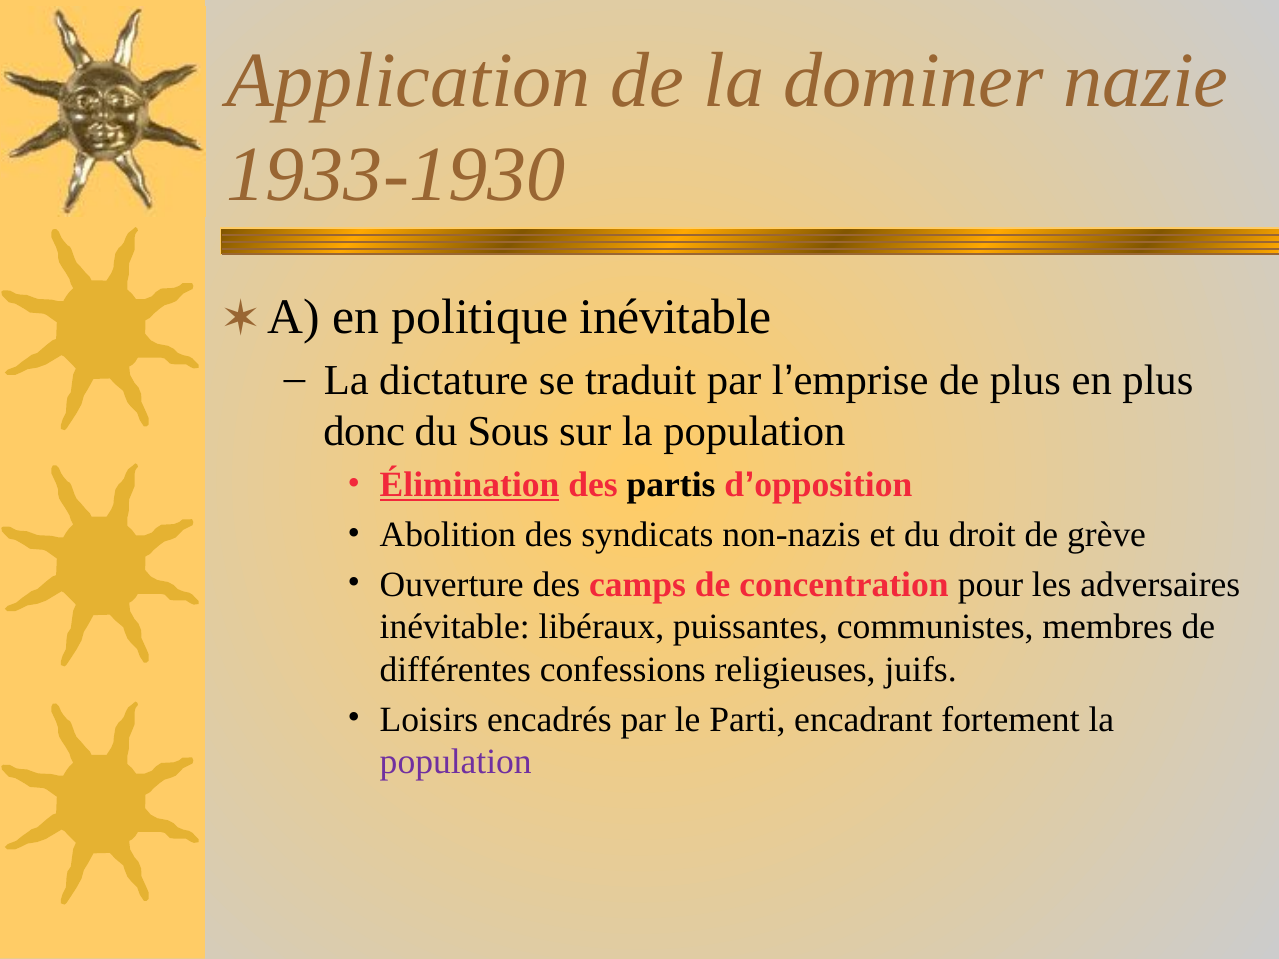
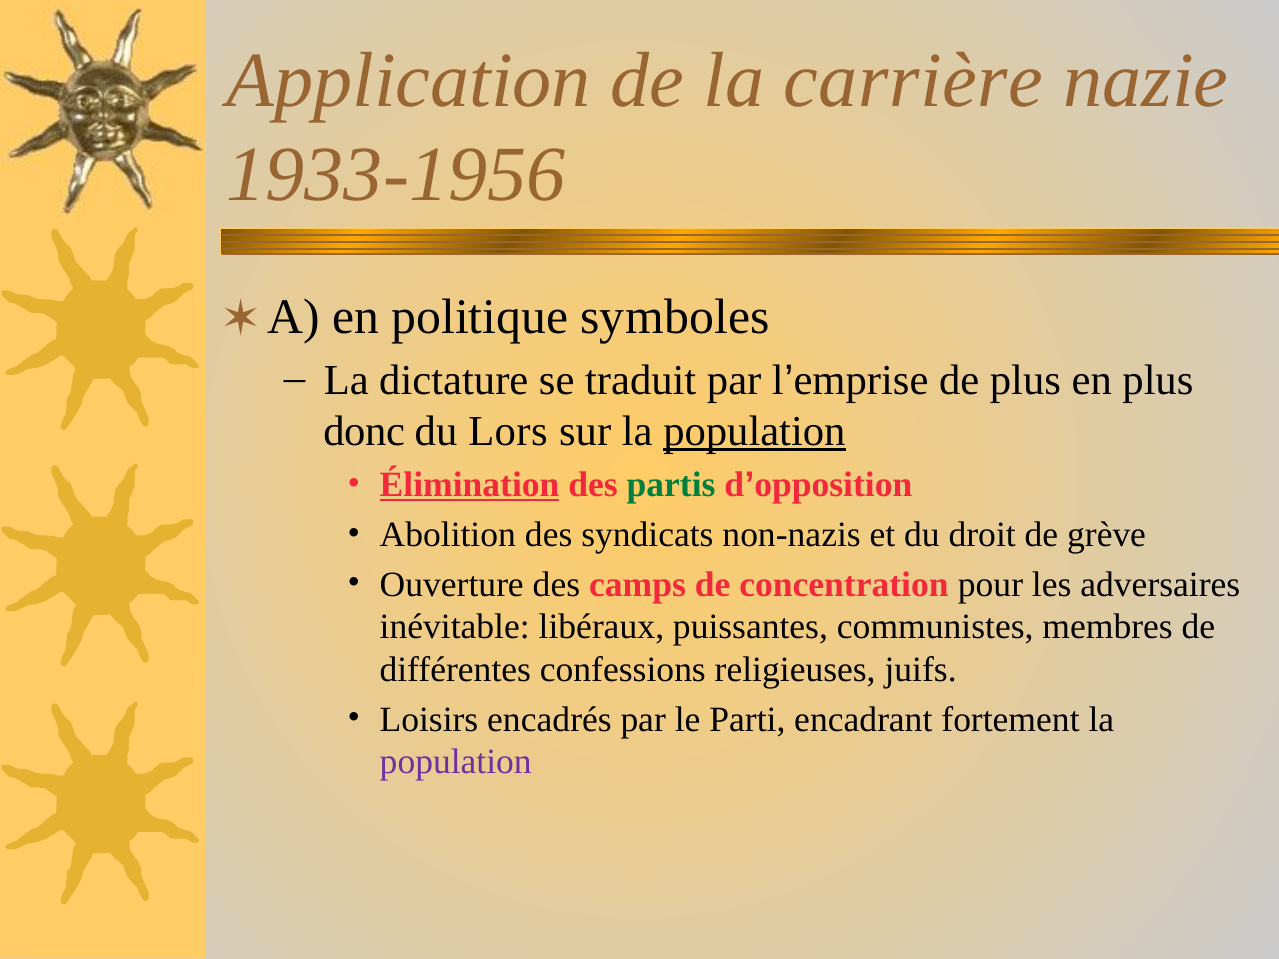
dominer: dominer -> carrière
1933-1930: 1933-1930 -> 1933-1956
politique inévitable: inévitable -> symboles
Sous: Sous -> Lors
population at (754, 432) underline: none -> present
partis colour: black -> green
